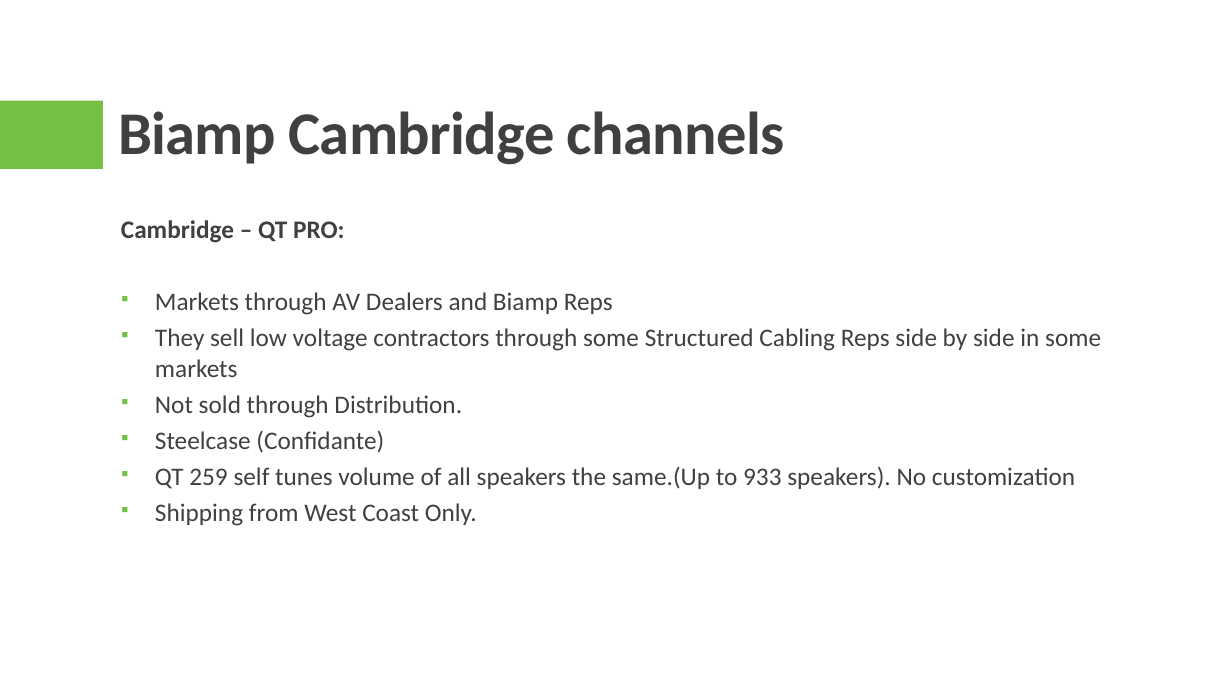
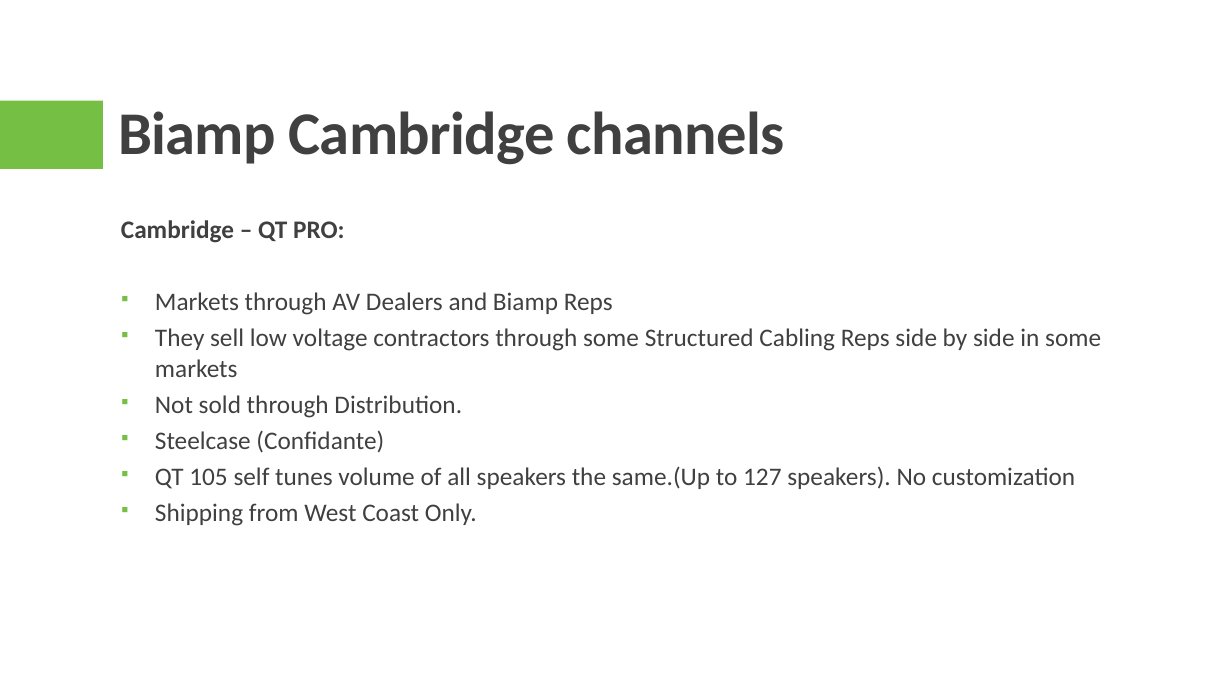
259: 259 -> 105
933: 933 -> 127
